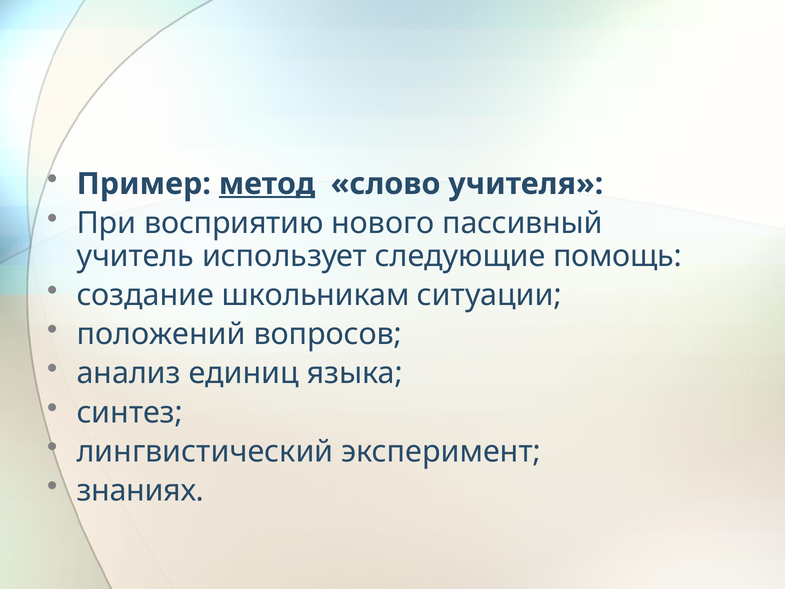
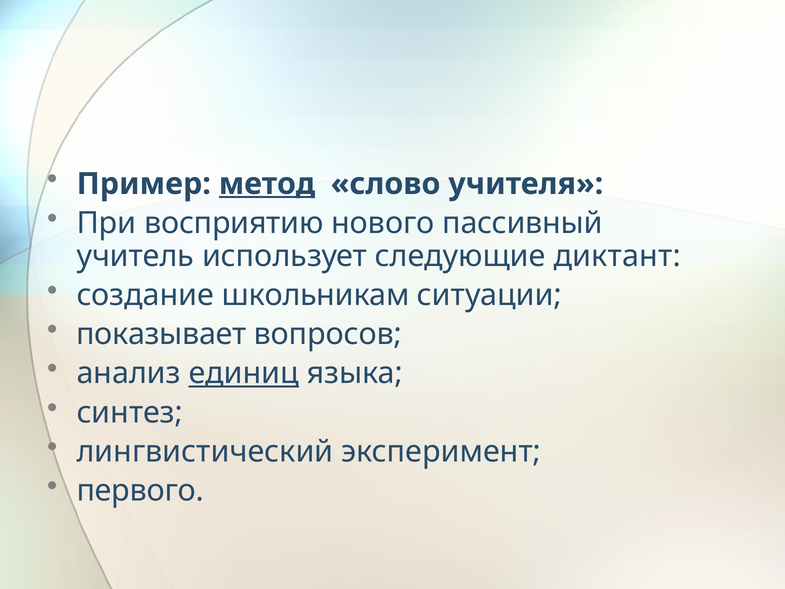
помощь: помощь -> диктант
положений: положений -> показывает
единиц underline: none -> present
знаниях: знаниях -> первого
